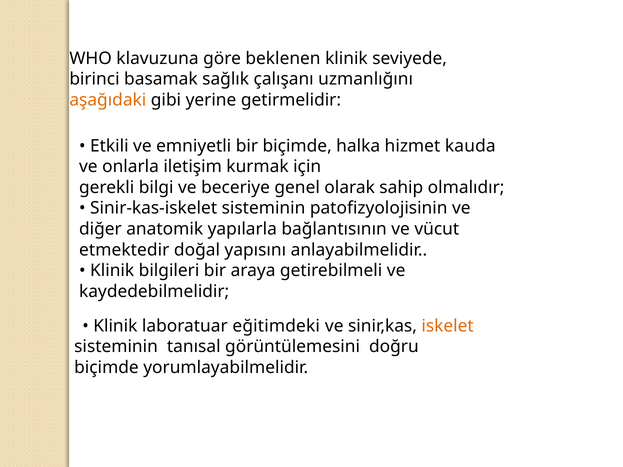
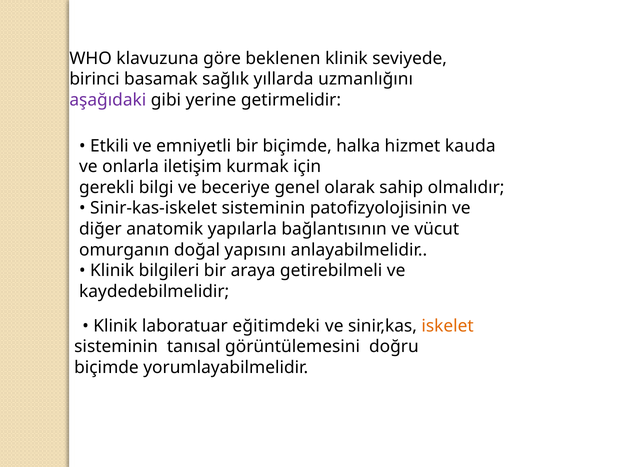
çalışanı: çalışanı -> yıllarda
aşağıdaki colour: orange -> purple
etmektedir: etmektedir -> omurganın
